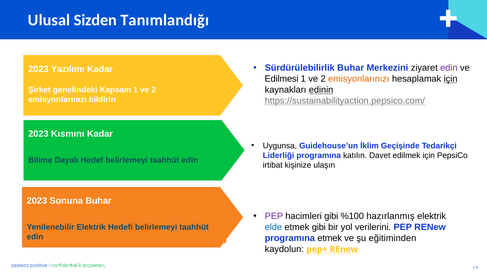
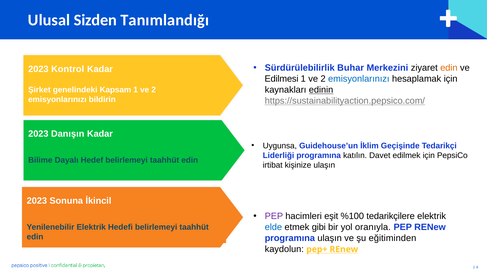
edin at (449, 68) colour: purple -> orange
Yazılımı: Yazılımı -> Kontrol
emisyonlarınızı at (359, 79) colour: orange -> blue
için at (451, 79) underline: present -> none
Kısmını: Kısmını -> Danışın
Sonuna Buhar: Buhar -> İkincil
hacimleri gibi: gibi -> eşit
hazırlanmış: hazırlanmış -> tedarikçilere
verilerini: verilerini -> oranıyla
programına etmek: etmek -> ulaşın
